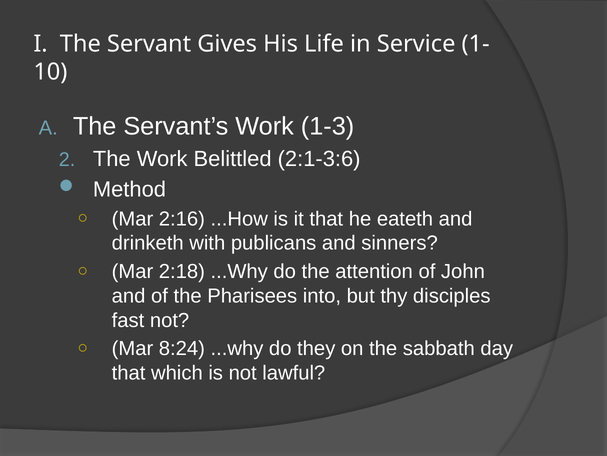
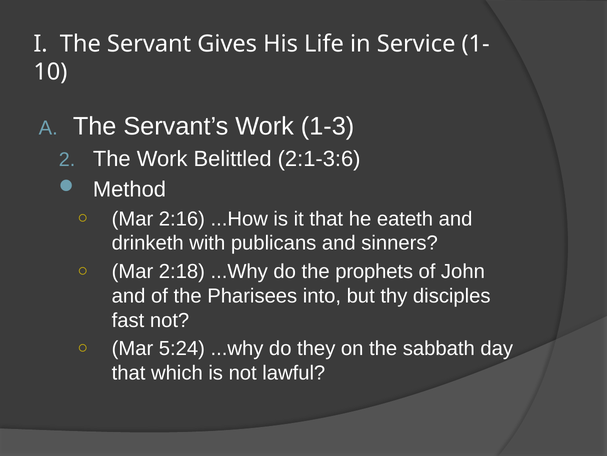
attention: attention -> prophets
8:24: 8:24 -> 5:24
